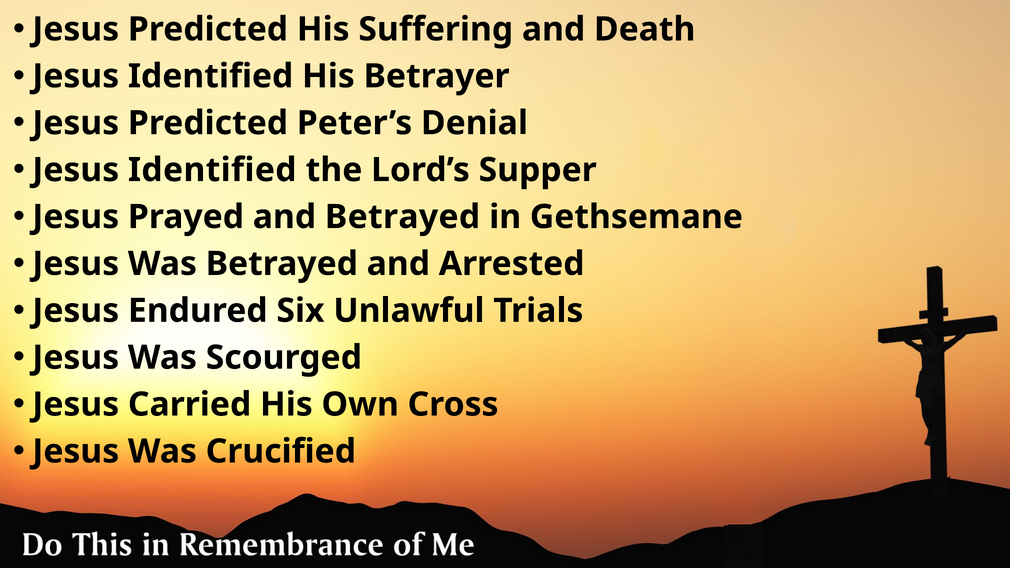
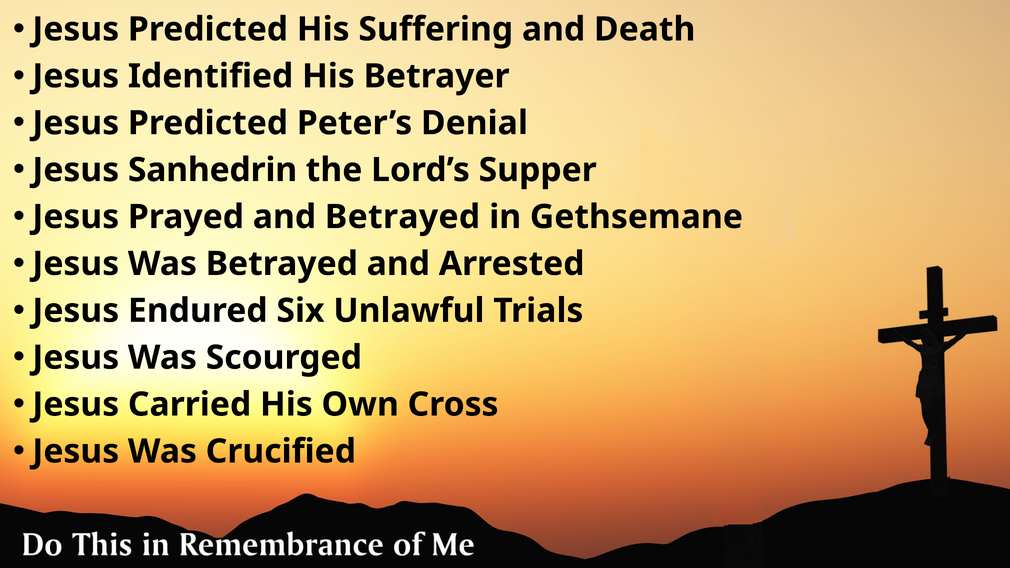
Identified at (212, 170): Identified -> Sanhedrin
